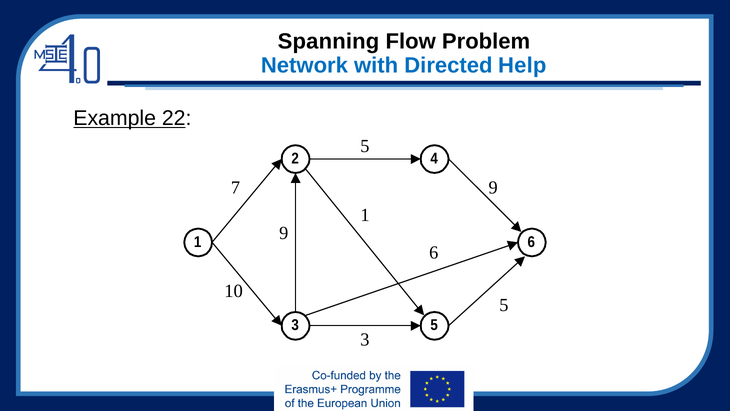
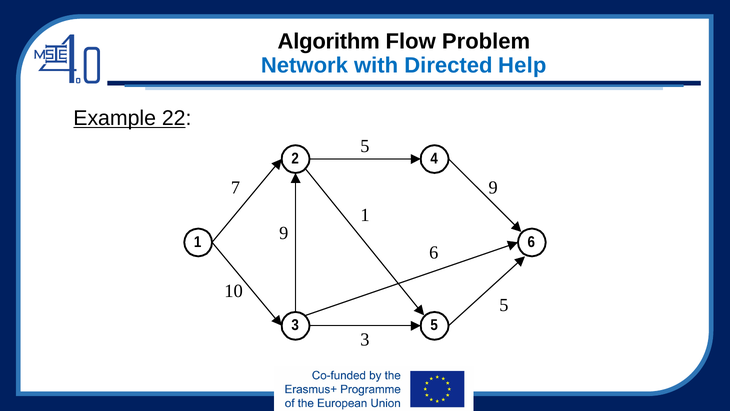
Spanning: Spanning -> Algorithm
